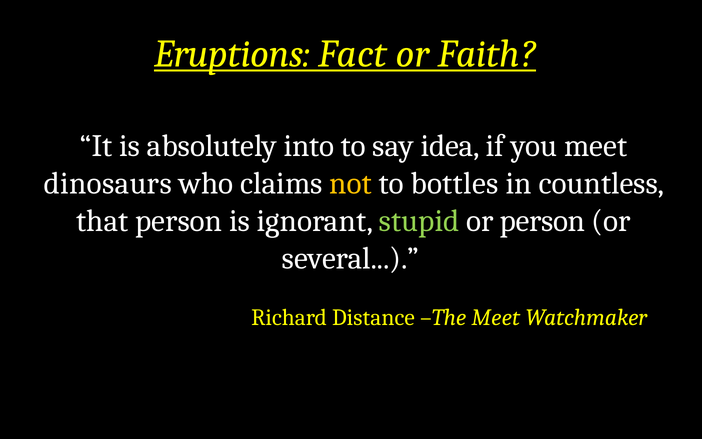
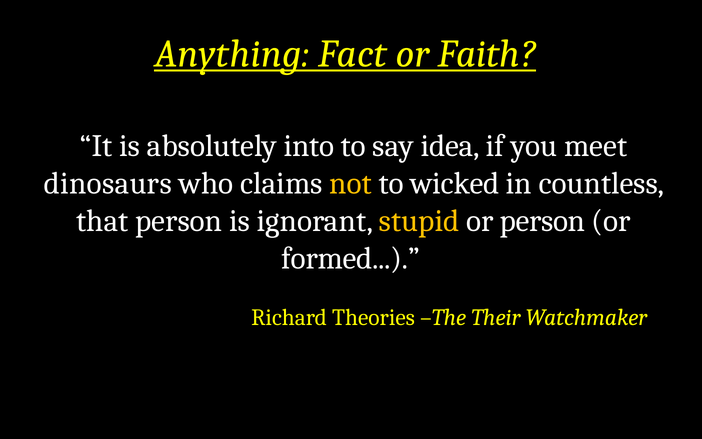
Eruptions: Eruptions -> Anything
bottles: bottles -> wicked
stupid colour: light green -> yellow
several: several -> formed
Distance: Distance -> Theories
The Meet: Meet -> Their
